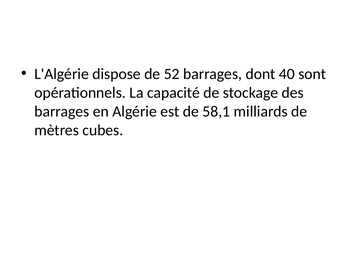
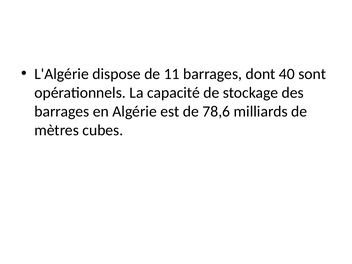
52: 52 -> 11
58,1: 58,1 -> 78,6
